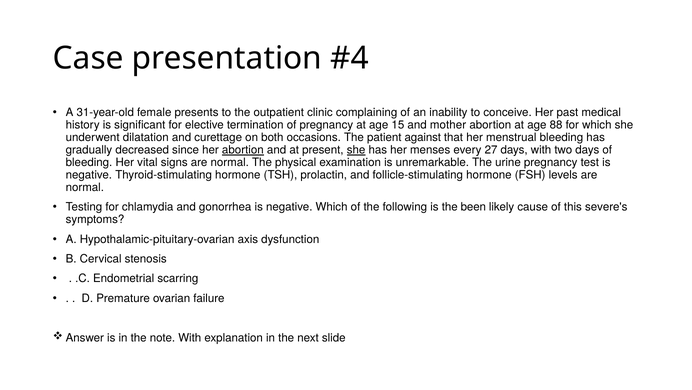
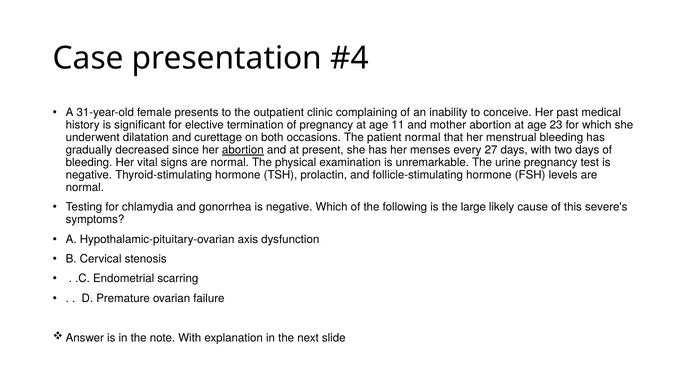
15: 15 -> 11
88: 88 -> 23
patient against: against -> normal
she at (356, 150) underline: present -> none
been: been -> large
